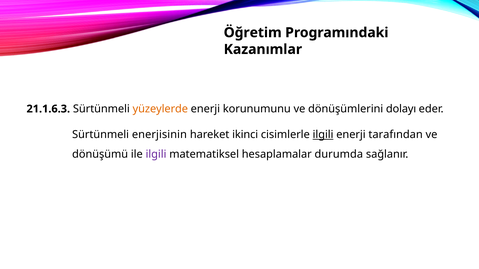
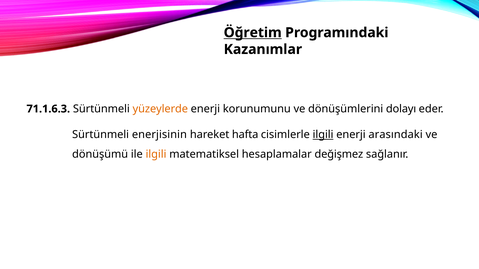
Öğretim underline: none -> present
21.1.6.3: 21.1.6.3 -> 71.1.6.3
ikinci: ikinci -> hafta
tarafından: tarafından -> arasındaki
ilgili at (156, 155) colour: purple -> orange
durumda: durumda -> değişmez
